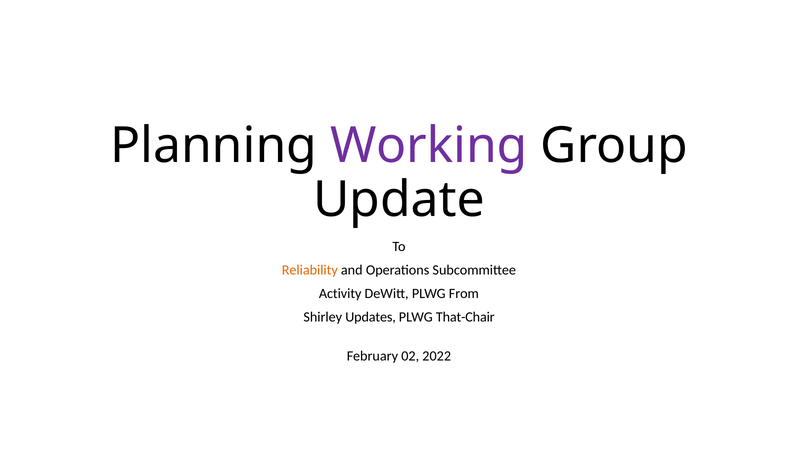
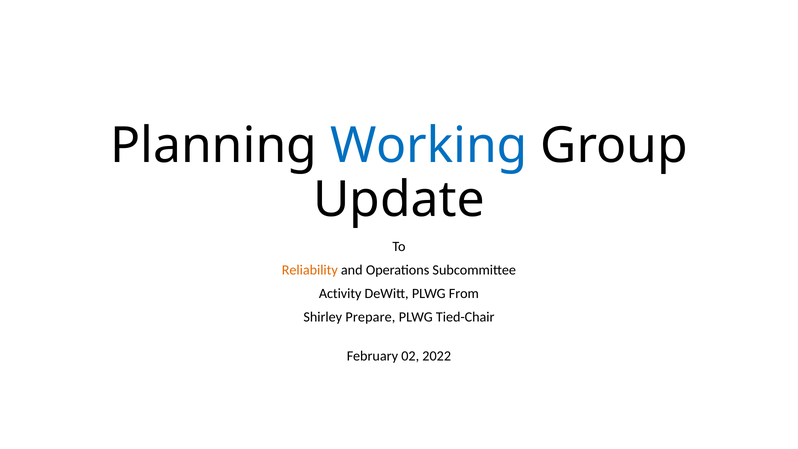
Working colour: purple -> blue
Updates: Updates -> Prepare
That-Chair: That-Chair -> Tied-Chair
